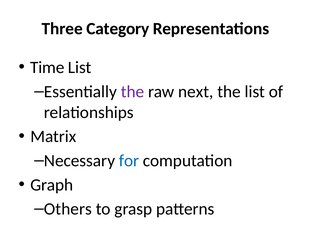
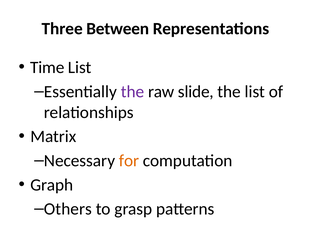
Category: Category -> Between
next: next -> slide
for colour: blue -> orange
